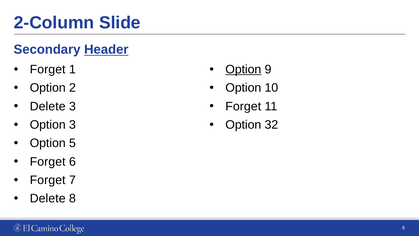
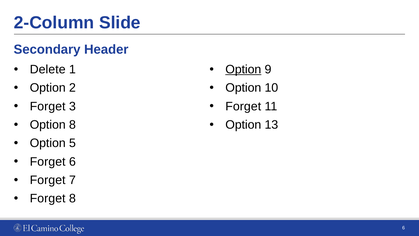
Header underline: present -> none
Forget at (48, 69): Forget -> Delete
Delete at (48, 106): Delete -> Forget
Option 3: 3 -> 8
32: 32 -> 13
Delete at (48, 198): Delete -> Forget
